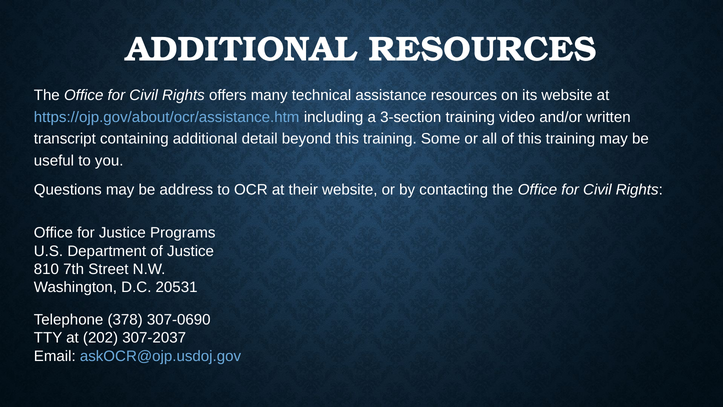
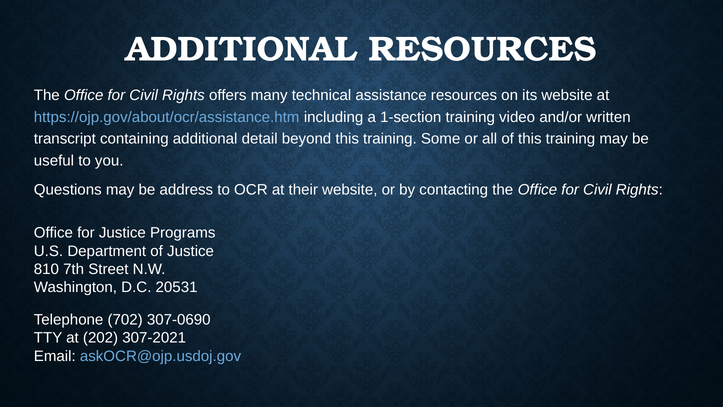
3-section: 3-section -> 1-section
378: 378 -> 702
307-2037: 307-2037 -> 307-2021
